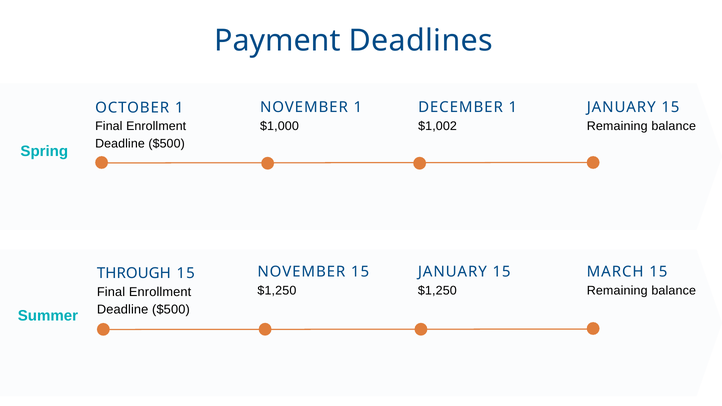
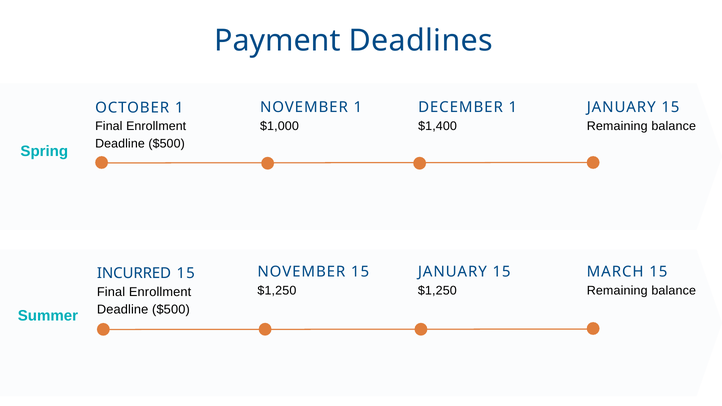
$1,002: $1,002 -> $1,400
THROUGH: THROUGH -> INCURRED
